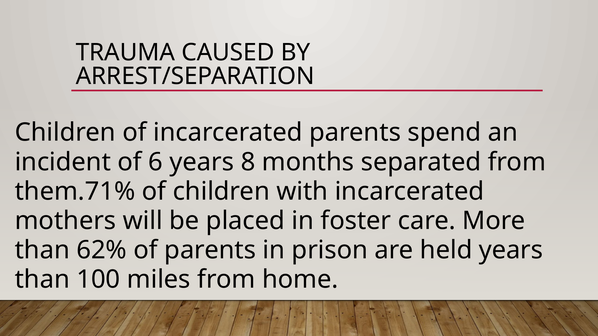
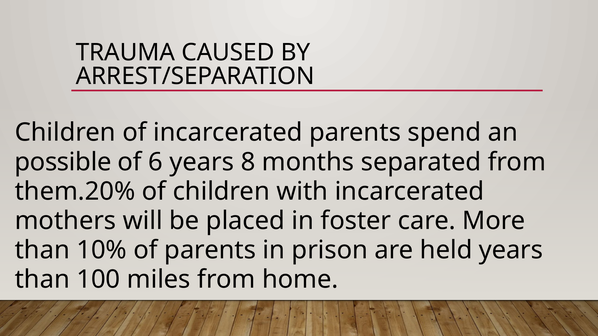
incident: incident -> possible
them.71%: them.71% -> them.20%
62%: 62% -> 10%
